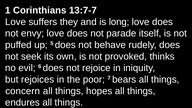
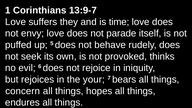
13:7-7: 13:7-7 -> 13:9-7
long: long -> time
poor: poor -> your
